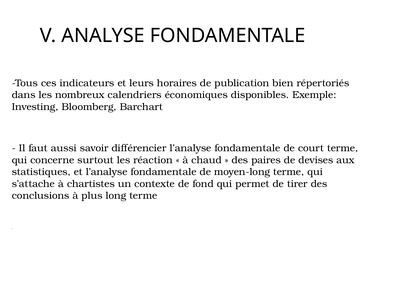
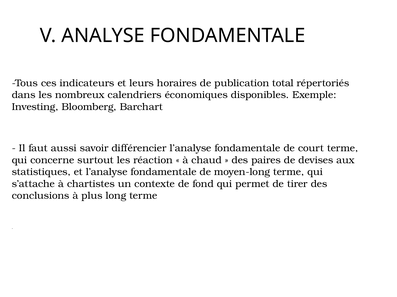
bien: bien -> total
